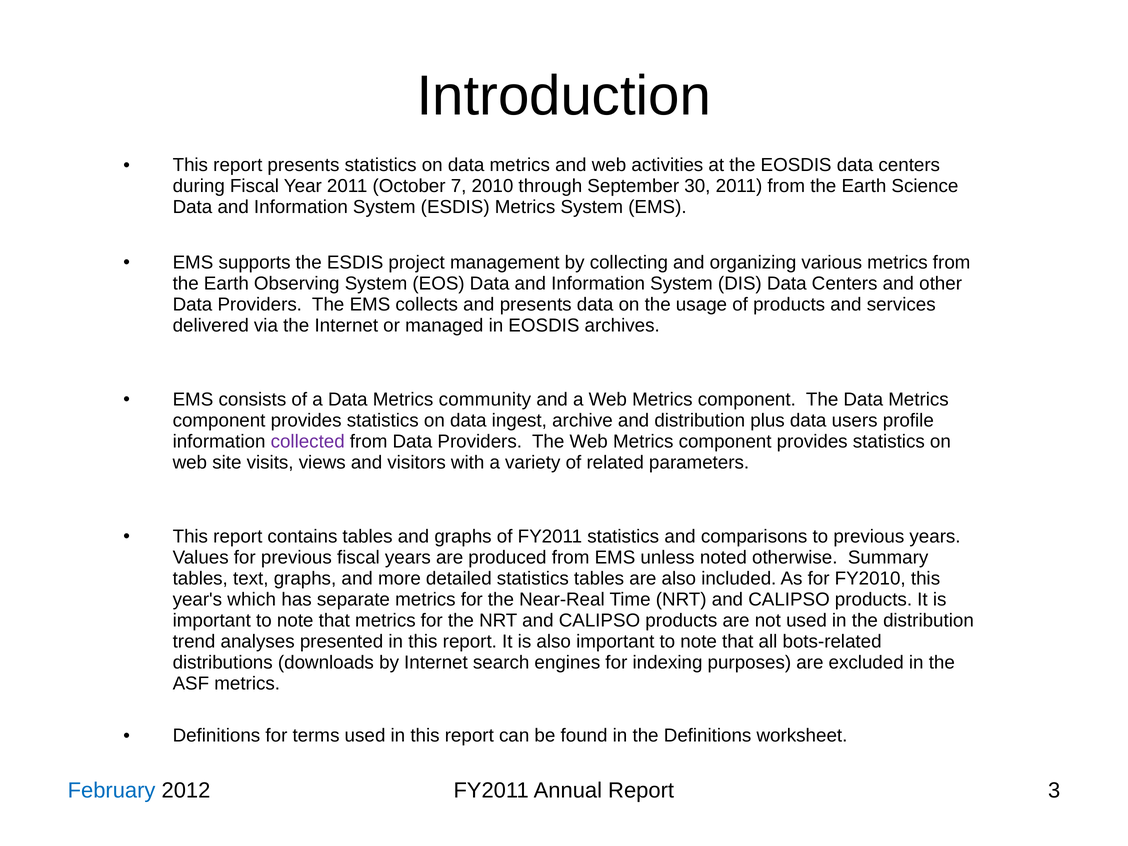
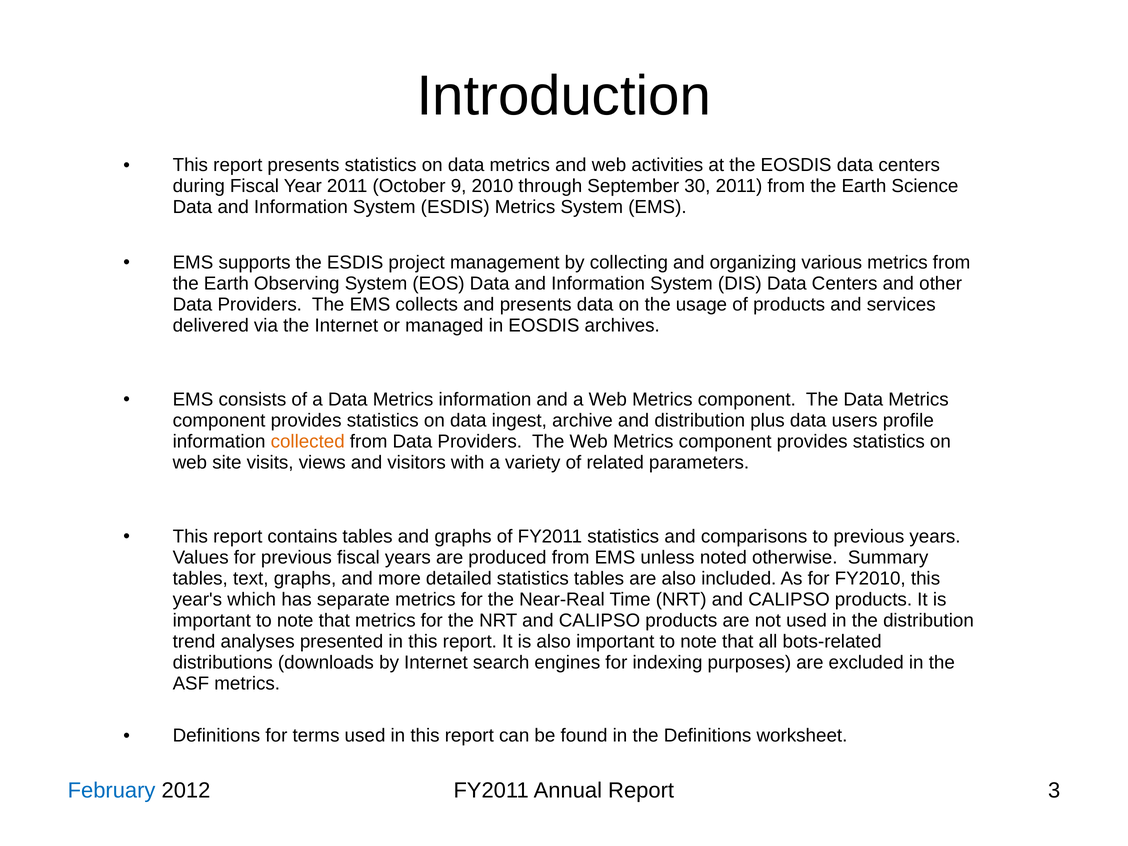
7: 7 -> 9
Metrics community: community -> information
collected colour: purple -> orange
